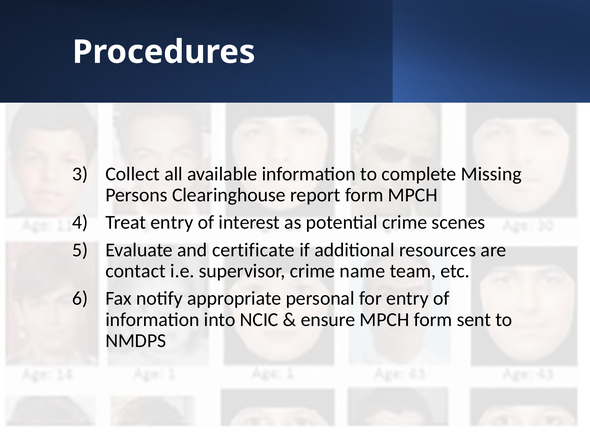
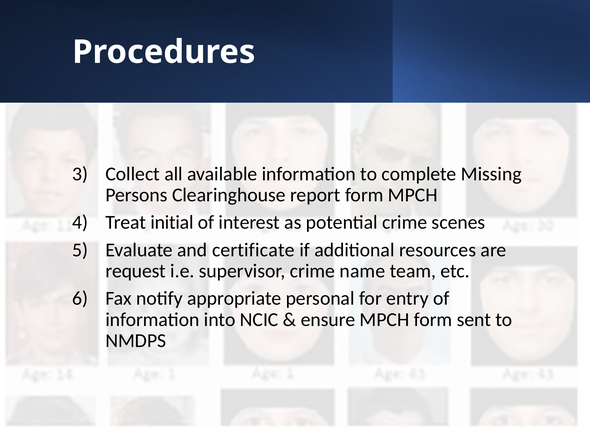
Treat entry: entry -> initial
contact: contact -> request
